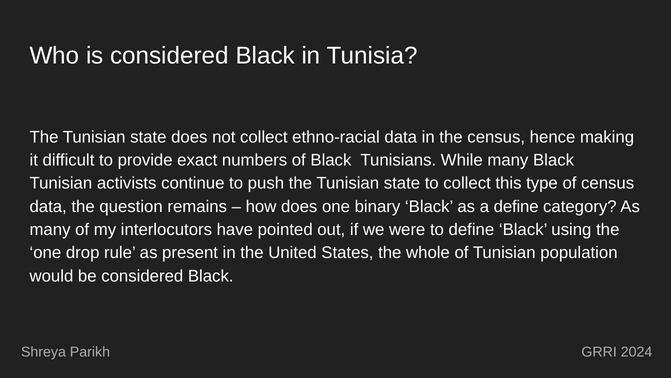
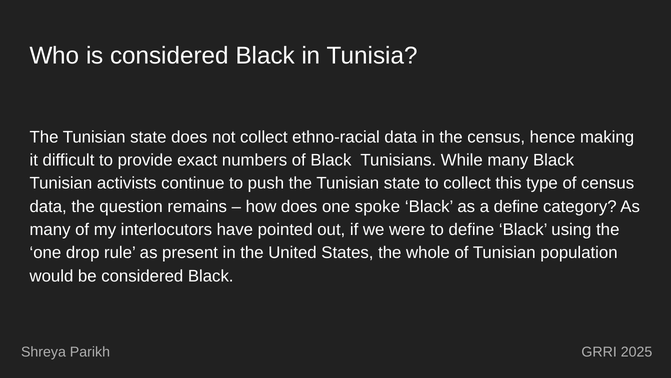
binary: binary -> spoke
2024: 2024 -> 2025
